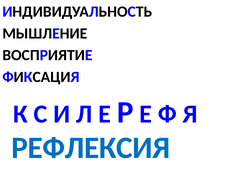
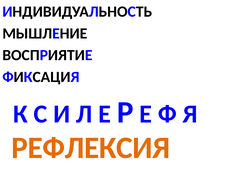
РЕФЛЕКСИЯ colour: blue -> orange
